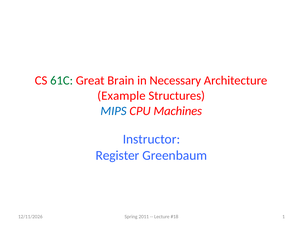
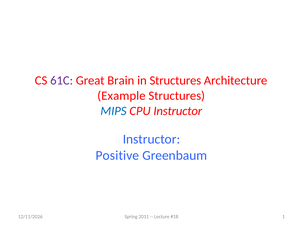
61C colour: green -> purple
in Necessary: Necessary -> Structures
CPU Machines: Machines -> Instructor
Register: Register -> Positive
